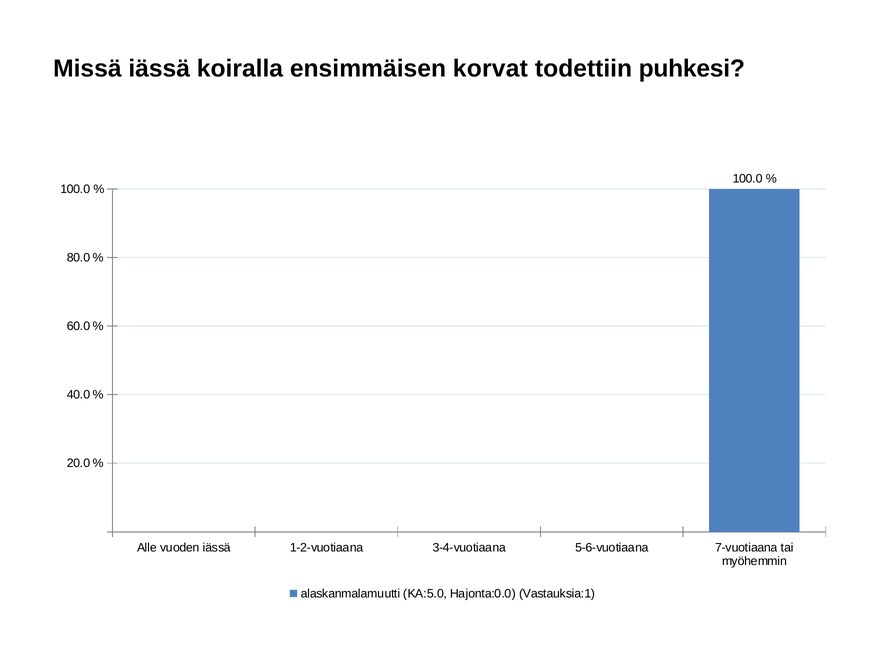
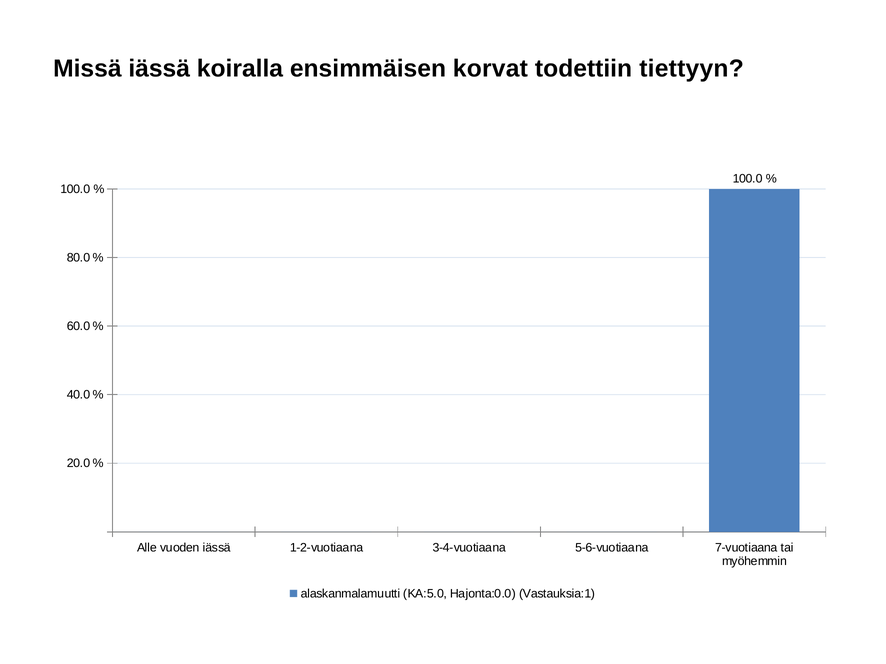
puhkesi: puhkesi -> tiettyyn
